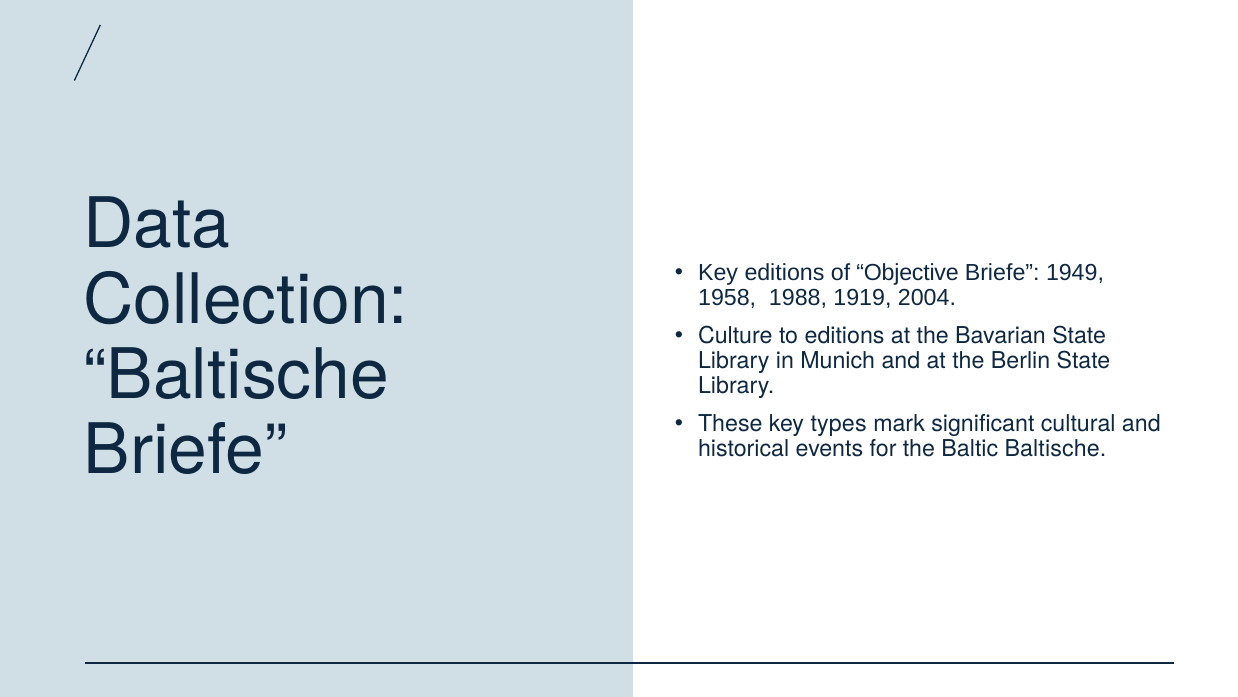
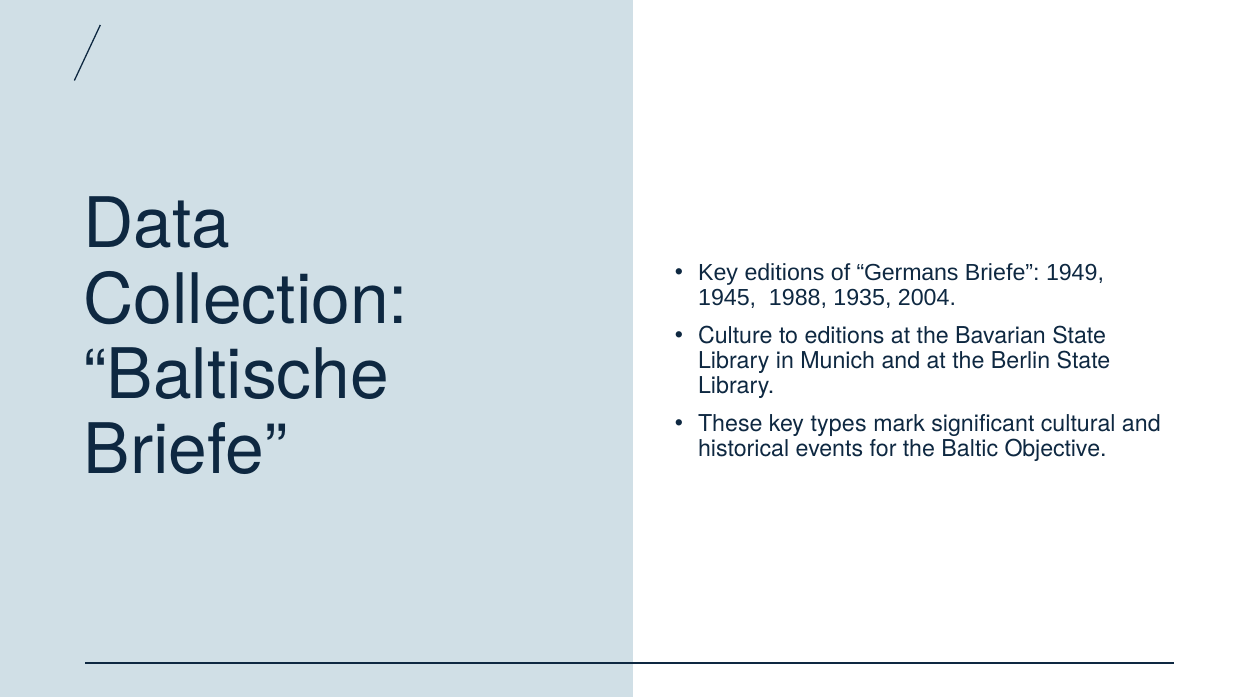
Objective: Objective -> Germans
1958: 1958 -> 1945
1919: 1919 -> 1935
Baltic Baltische: Baltische -> Objective
